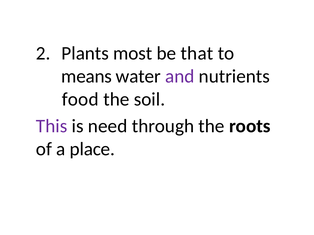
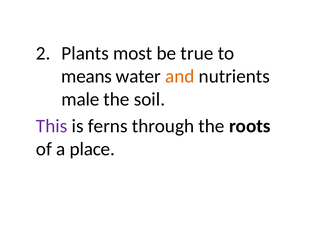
that: that -> true
and colour: purple -> orange
food: food -> male
need: need -> ferns
